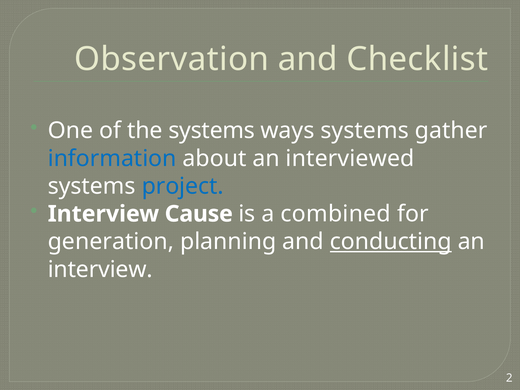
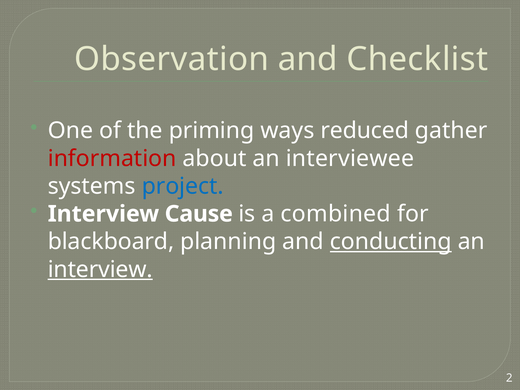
the systems: systems -> priming
ways systems: systems -> reduced
information colour: blue -> red
interviewed: interviewed -> interviewee
generation: generation -> blackboard
interview at (100, 269) underline: none -> present
